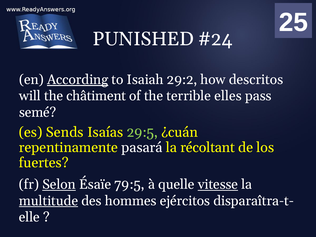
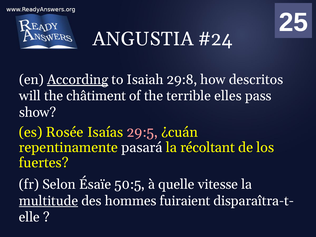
PUNISHED: PUNISHED -> ANGUSTIA
29:2: 29:2 -> 29:8
semé: semé -> show
Sends: Sends -> Rosée
29:5 colour: light green -> pink
Selon underline: present -> none
79:5: 79:5 -> 50:5
vitesse underline: present -> none
ejércitos: ejércitos -> fuiraient
